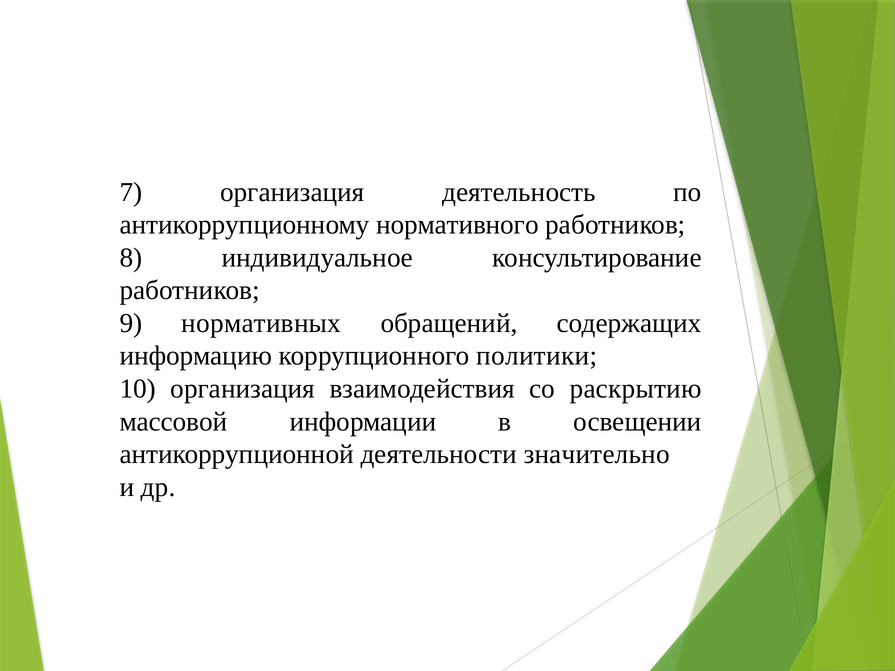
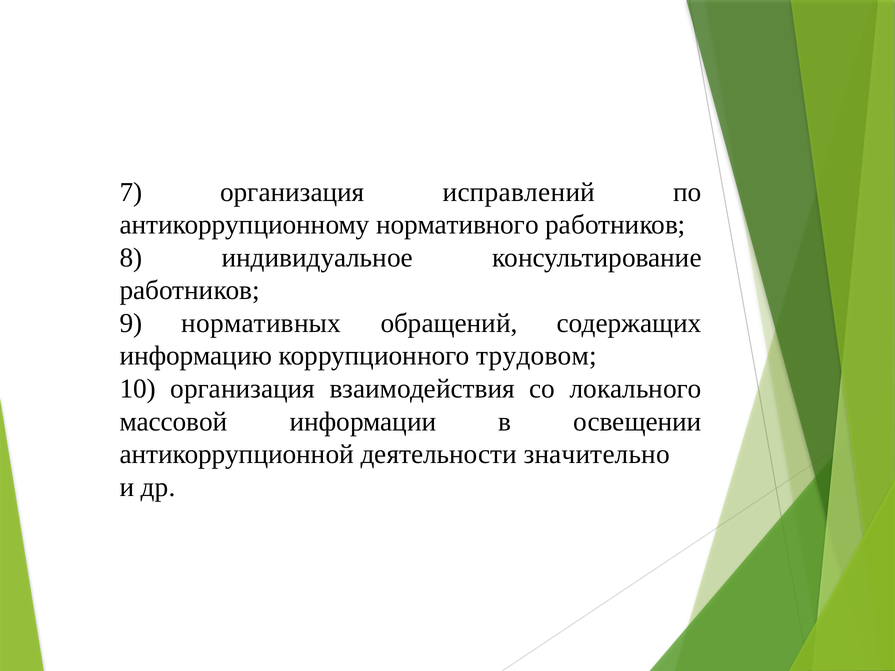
деятельность: деятельность -> исправлений
политики: политики -> трудовом
раскрытию: раскрытию -> локального
